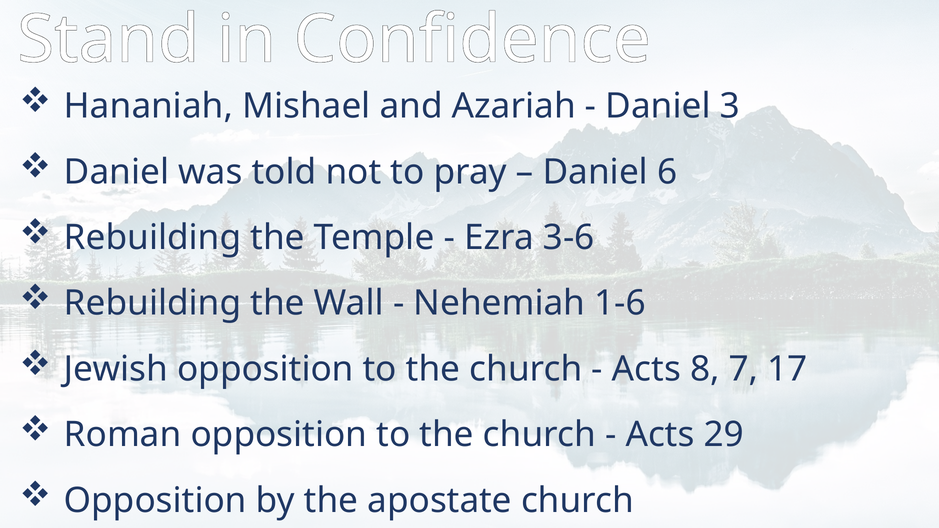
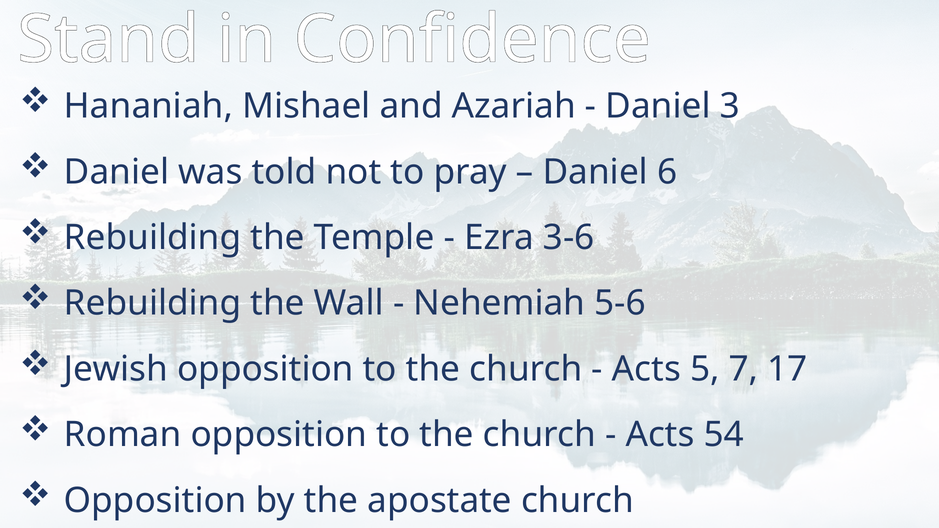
1-6: 1-6 -> 5-6
8: 8 -> 5
29: 29 -> 54
